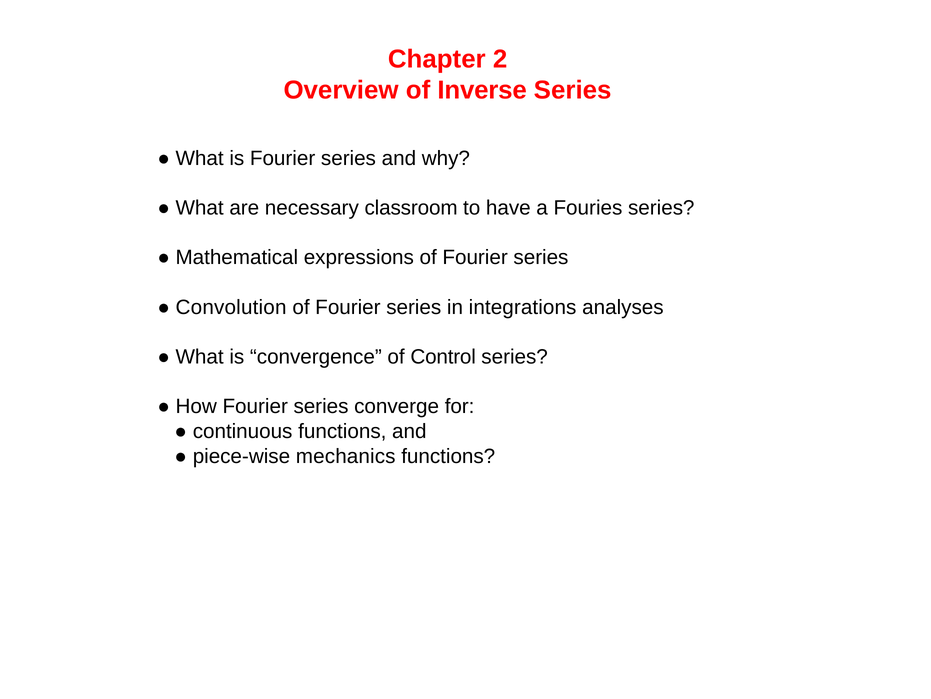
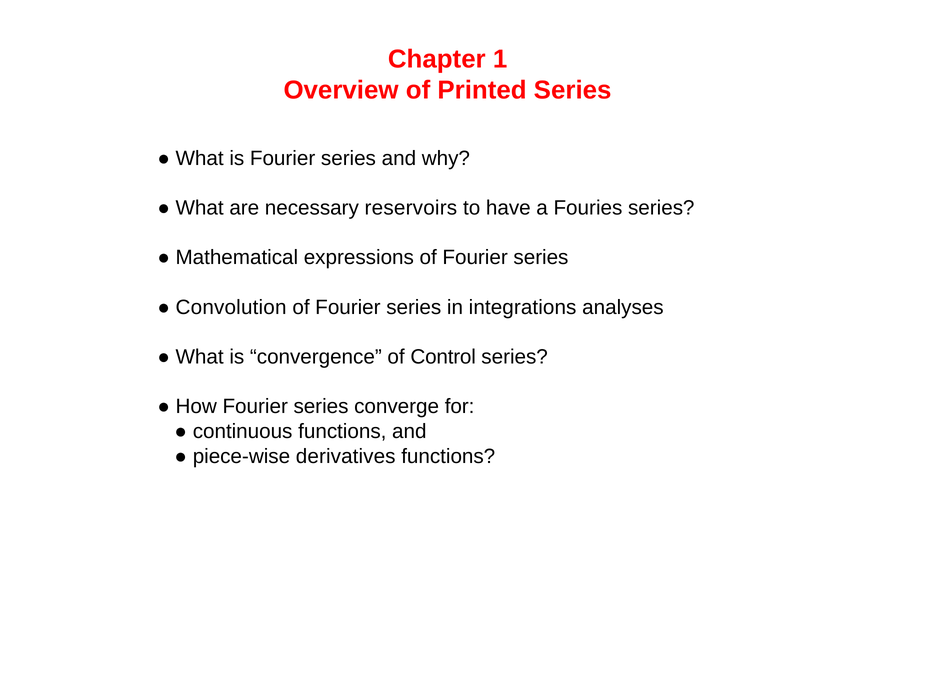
2: 2 -> 1
Inverse: Inverse -> Printed
classroom: classroom -> reservoirs
mechanics: mechanics -> derivatives
